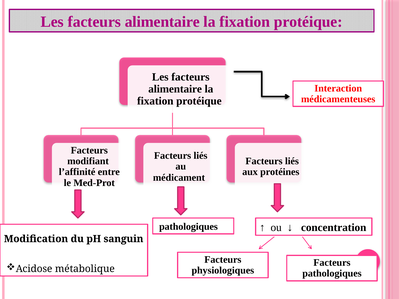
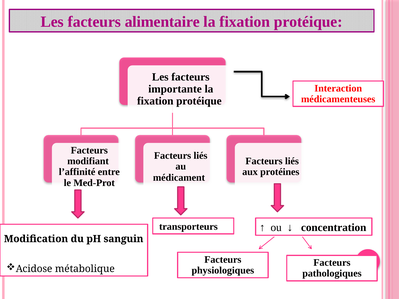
alimentaire at (175, 89): alimentaire -> importante
pathologiques at (188, 227): pathologiques -> transporteurs
